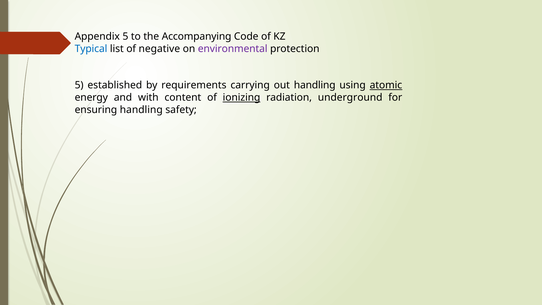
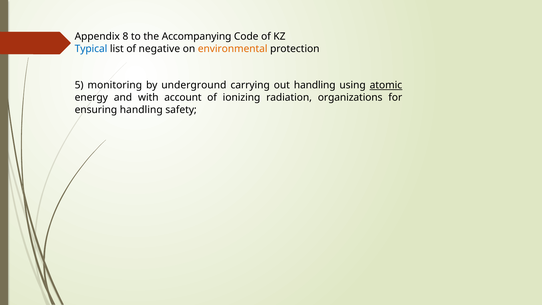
Appendix 5: 5 -> 8
environmental colour: purple -> orange
established: established -> monitoring
requirements: requirements -> underground
content: content -> account
ionizing underline: present -> none
underground: underground -> organizations
